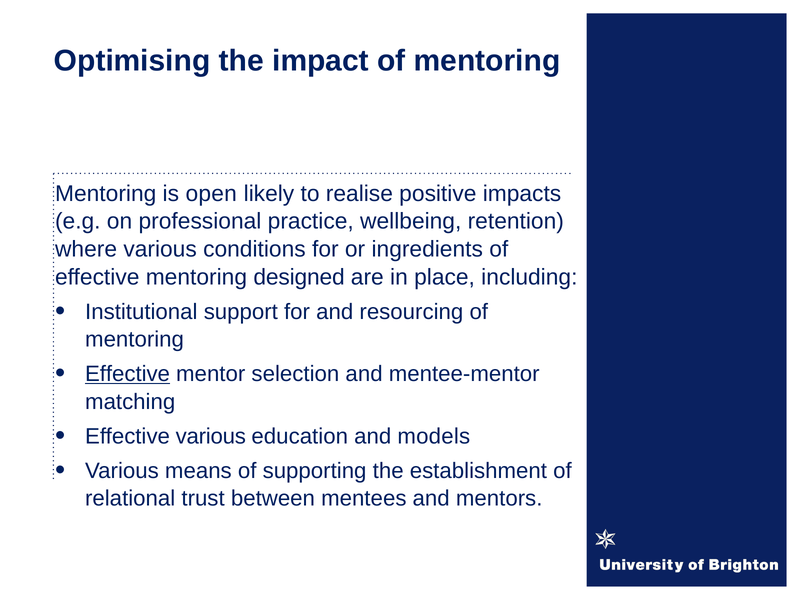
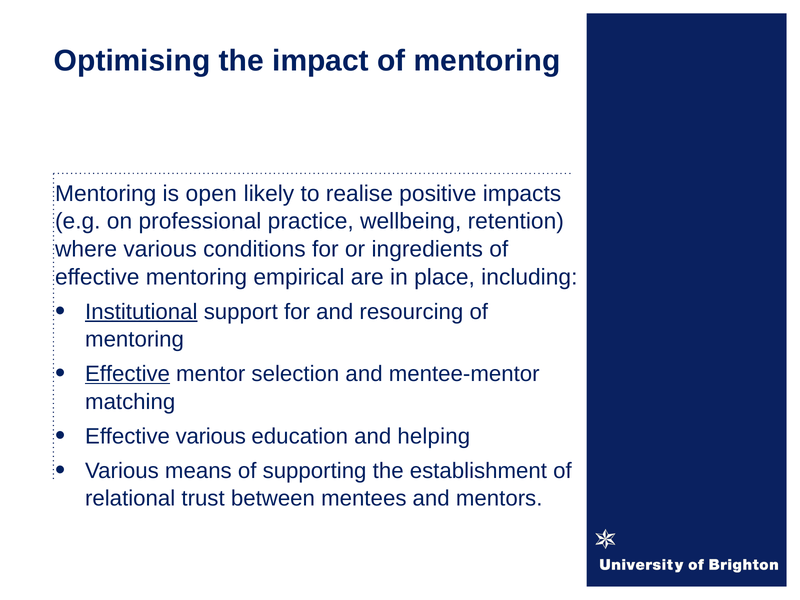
designed: designed -> empirical
Institutional underline: none -> present
models: models -> helping
